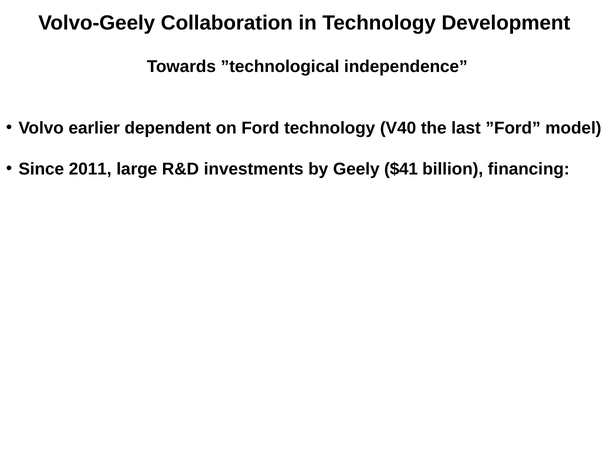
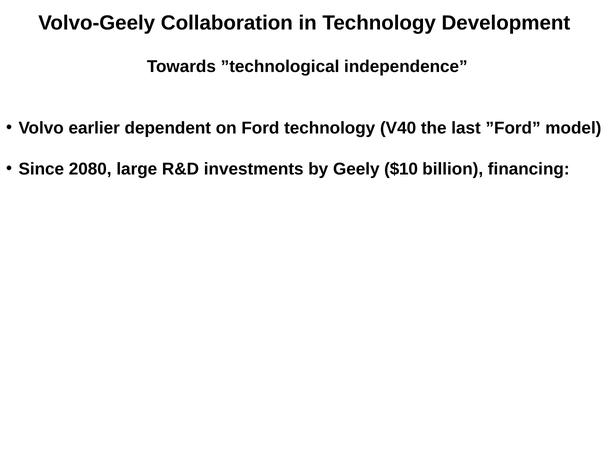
2011: 2011 -> 2080
$41: $41 -> $10
